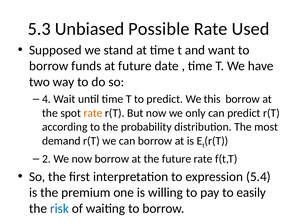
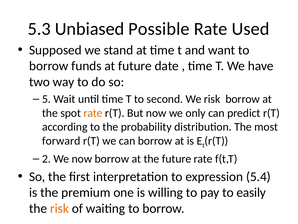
4: 4 -> 5
to predict: predict -> second
We this: this -> risk
demand: demand -> forward
risk at (59, 208) colour: blue -> orange
